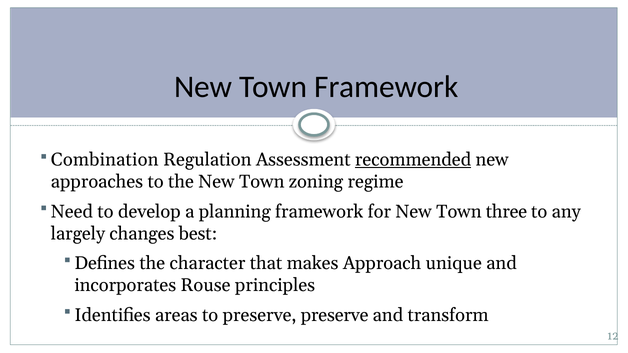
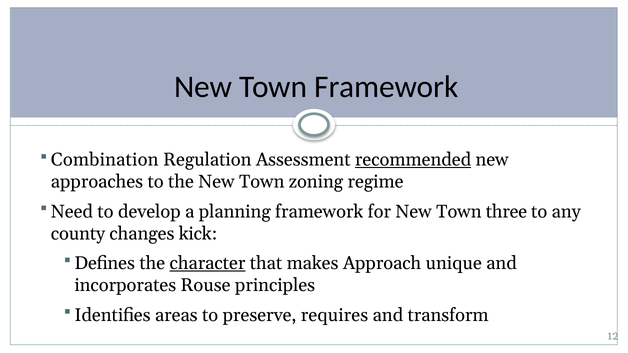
largely: largely -> county
best: best -> kick
character underline: none -> present
preserve preserve: preserve -> requires
